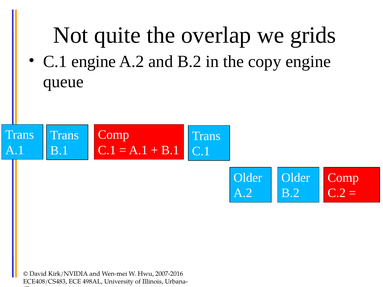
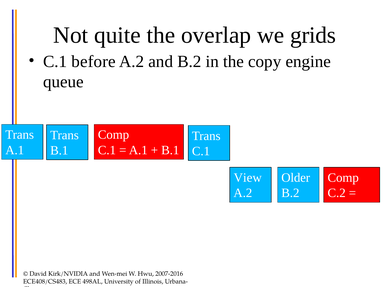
C.1 engine: engine -> before
Older at (248, 178): Older -> View
